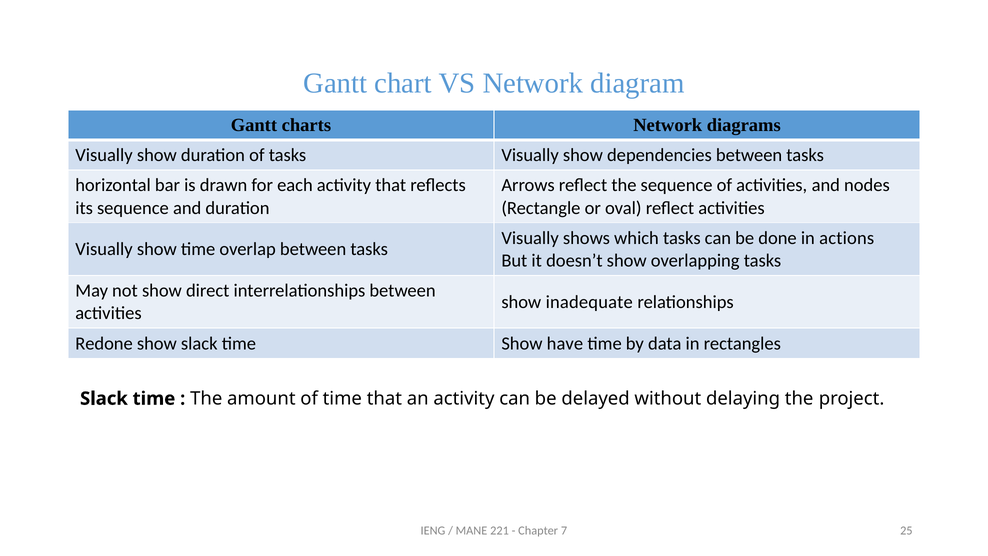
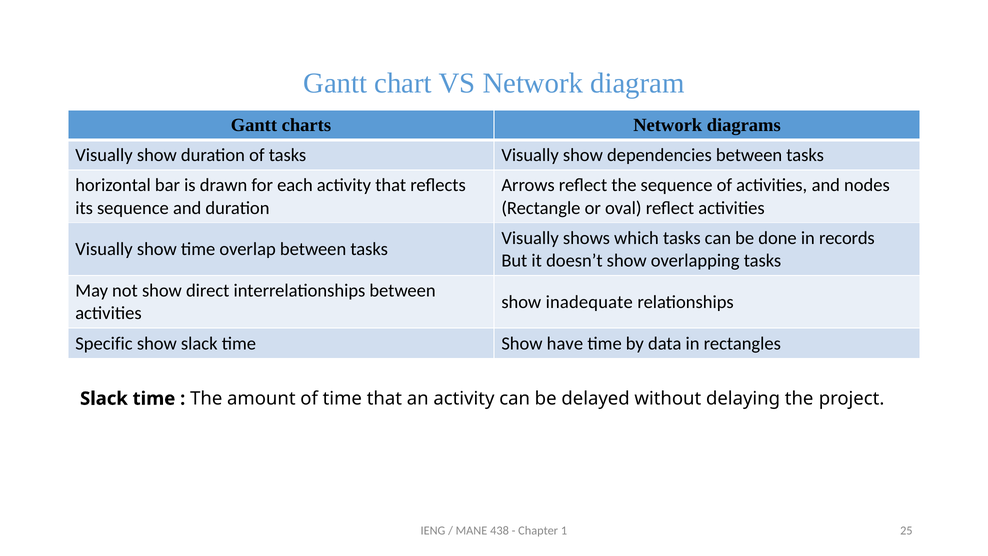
actions: actions -> records
Redone: Redone -> Specific
221: 221 -> 438
7: 7 -> 1
